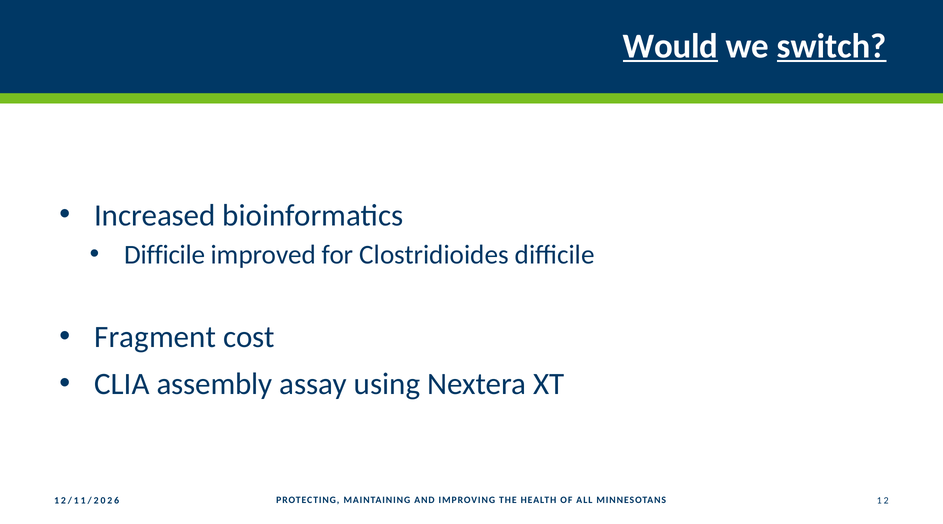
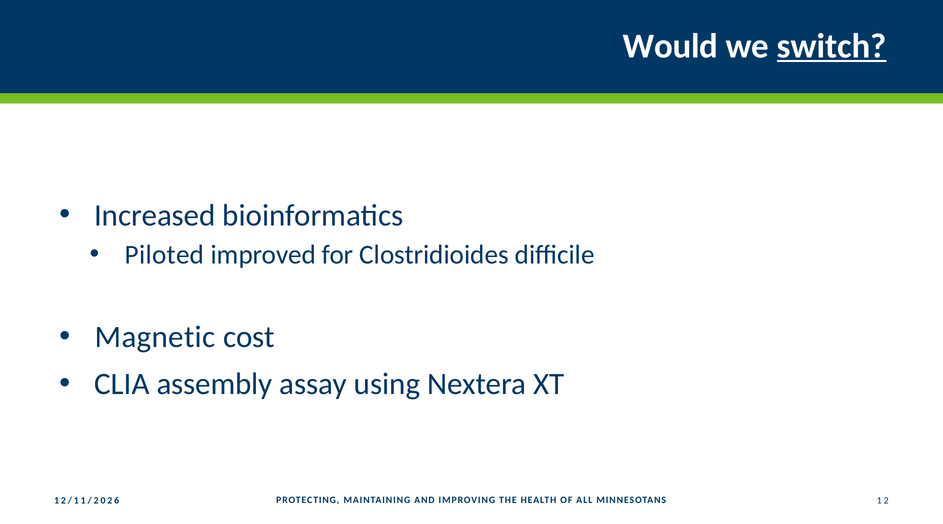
Would underline: present -> none
Difficile at (165, 255): Difficile -> Piloted
Fragment: Fragment -> Magnetic
